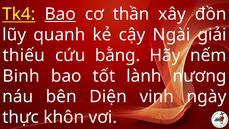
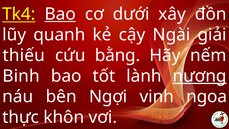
thần: thần -> dưới
nương underline: none -> present
Diện: Diện -> Ngợi
ngày: ngày -> ngoa
